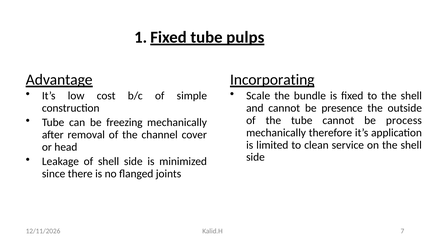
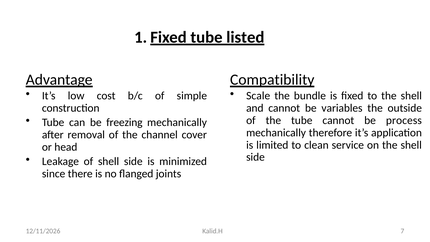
pulps: pulps -> listed
Incorporating: Incorporating -> Compatibility
presence: presence -> variables
